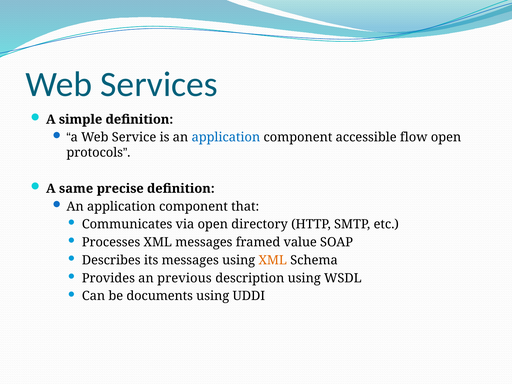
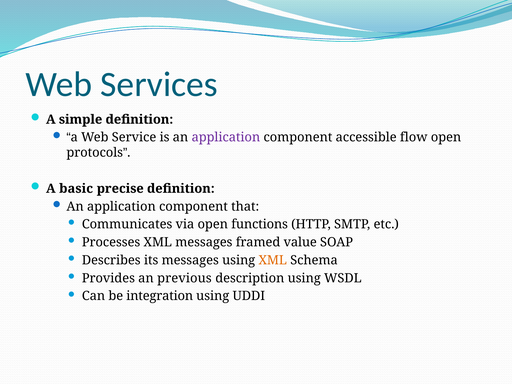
application at (226, 137) colour: blue -> purple
same: same -> basic
directory: directory -> functions
documents: documents -> integration
